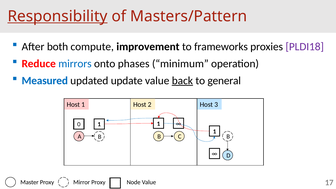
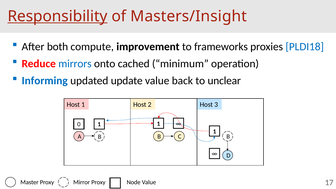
Masters/Pattern: Masters/Pattern -> Masters/Insight
PLDI18 colour: purple -> blue
phases: phases -> cached
Measured: Measured -> Informing
back underline: present -> none
general: general -> unclear
